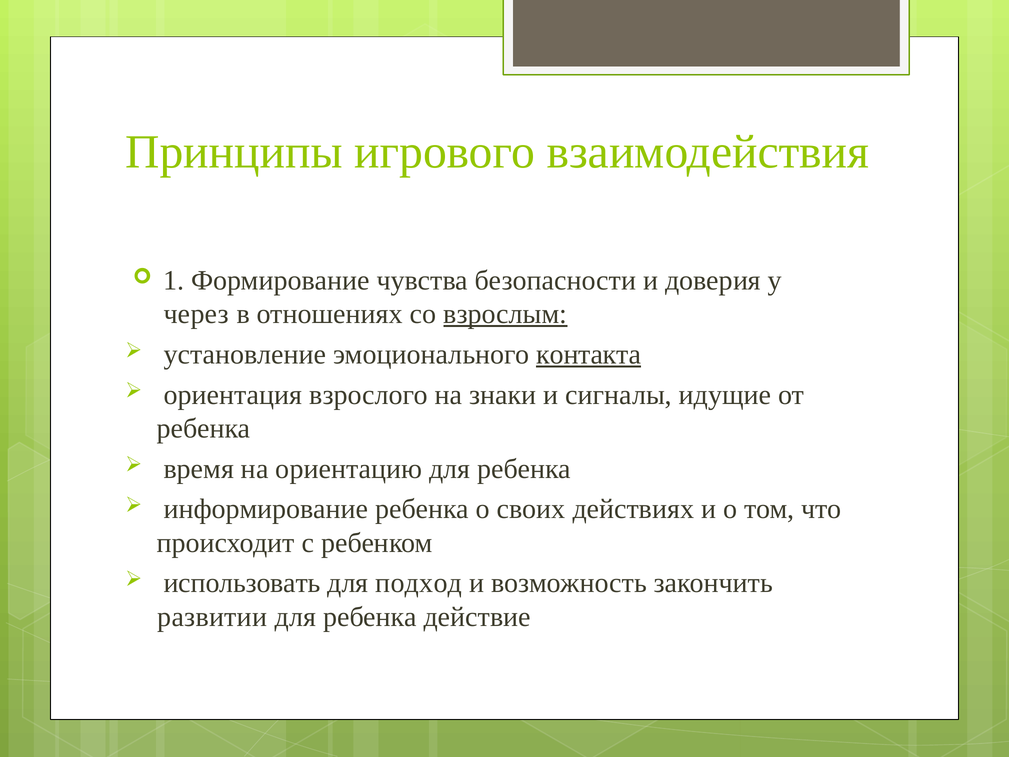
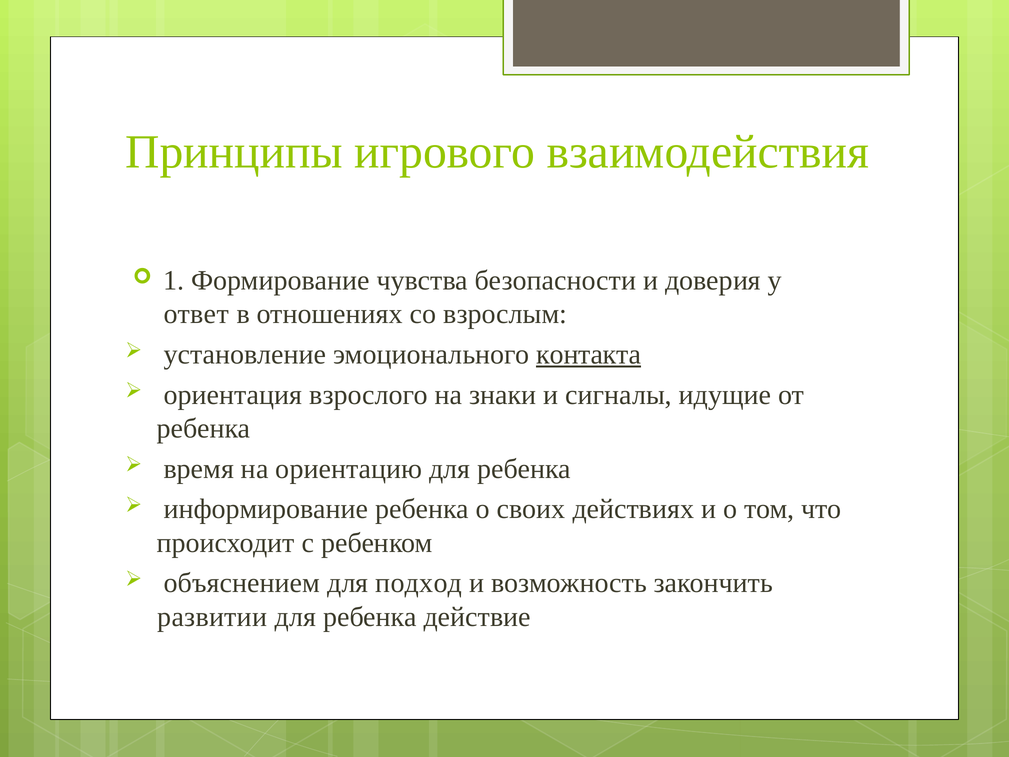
через: через -> ответ
взрослым underline: present -> none
использовать: использовать -> объяснением
